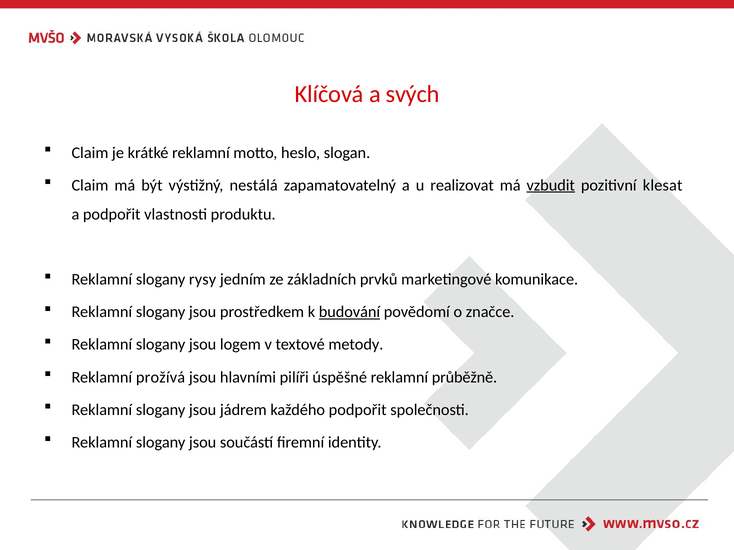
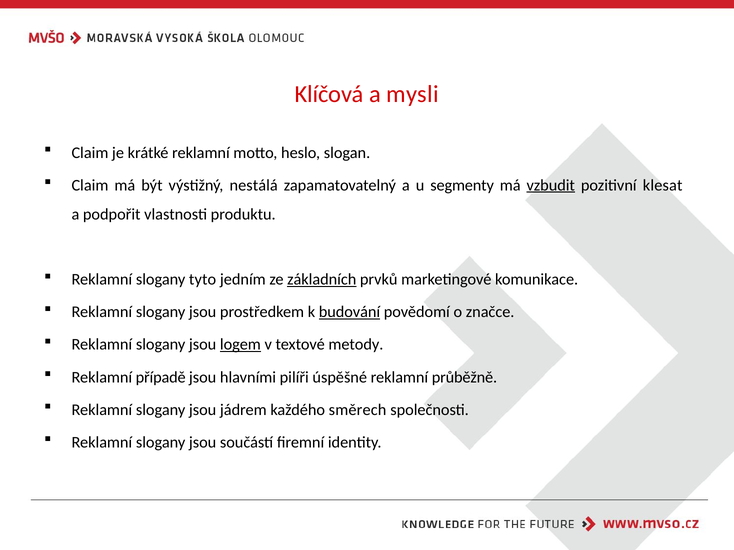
svých: svých -> mysli
realizovat: realizovat -> segmenty
rysy: rysy -> tyto
základních underline: none -> present
logem underline: none -> present
prožívá: prožívá -> případě
každého podpořit: podpořit -> směrech
